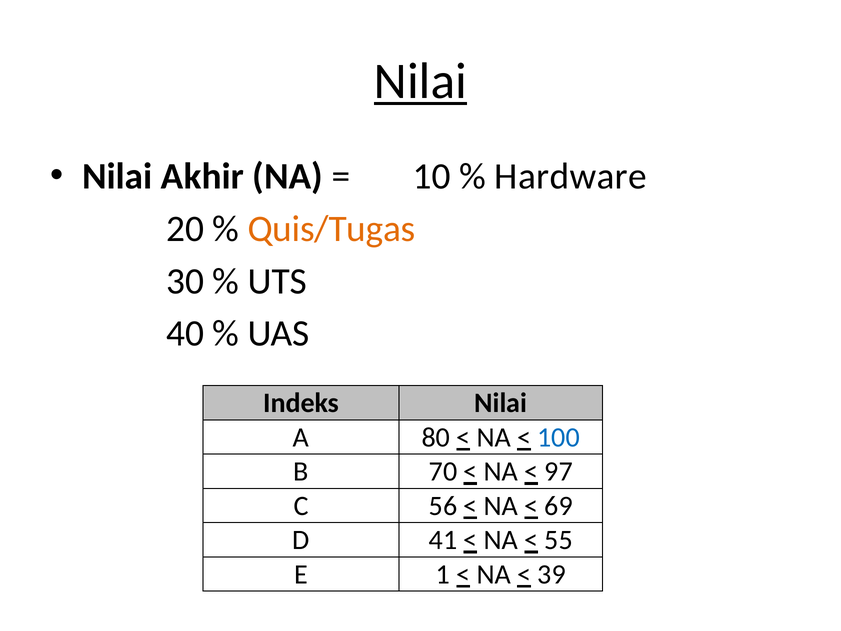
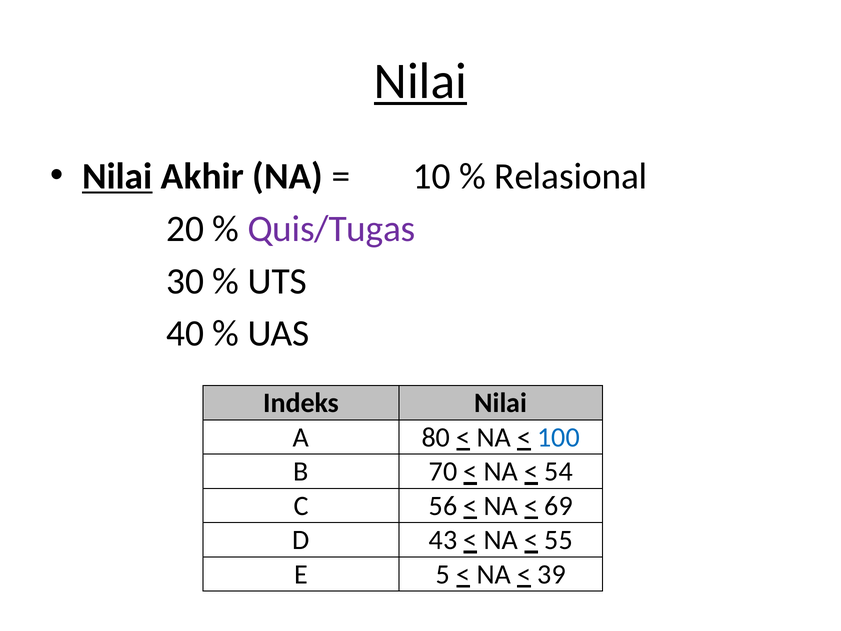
Nilai at (117, 176) underline: none -> present
Hardware: Hardware -> Relasional
Quis/Tugas colour: orange -> purple
97: 97 -> 54
41: 41 -> 43
1: 1 -> 5
